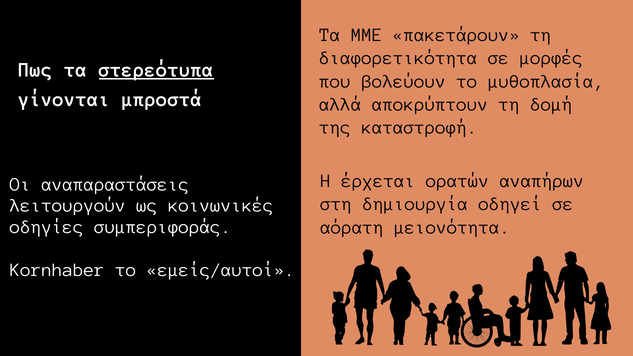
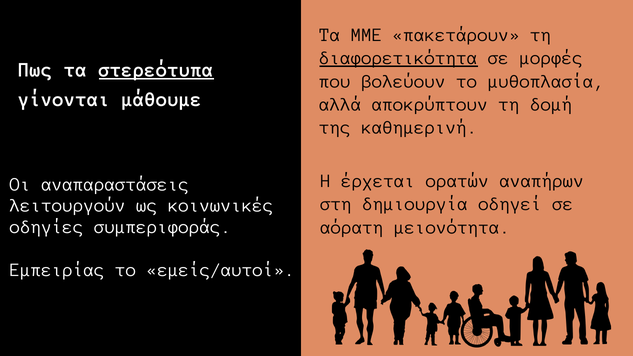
διαφορετικότητα underline: none -> present
μπροστά: μπροστά -> μάθουμε
καταστροφή: καταστροφή -> καθημερινή
Kornhaber: Kornhaber -> Εμπειρίας
